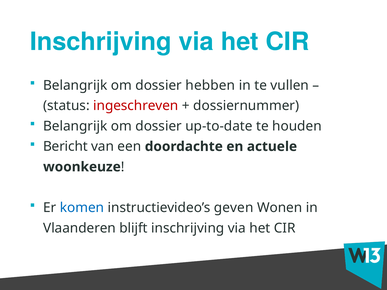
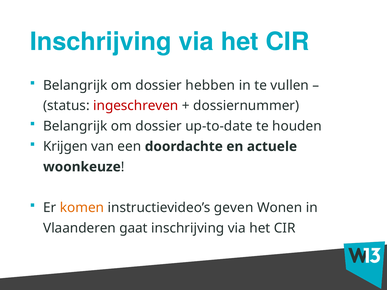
Bericht: Bericht -> Krijgen
komen colour: blue -> orange
blijft: blijft -> gaat
